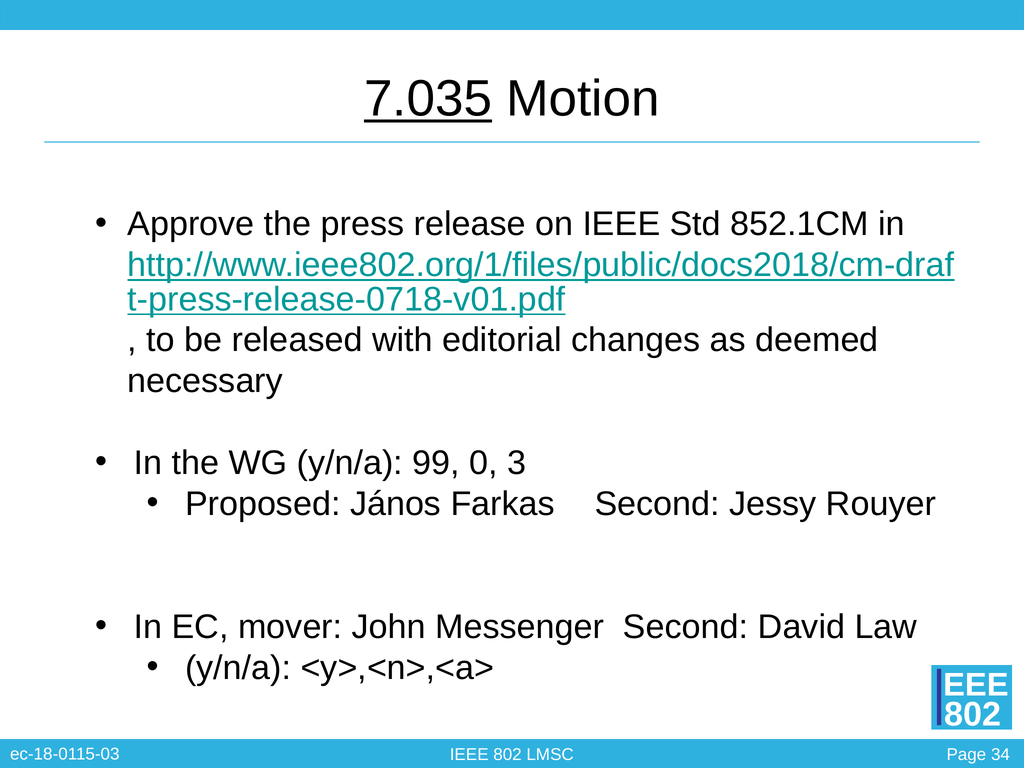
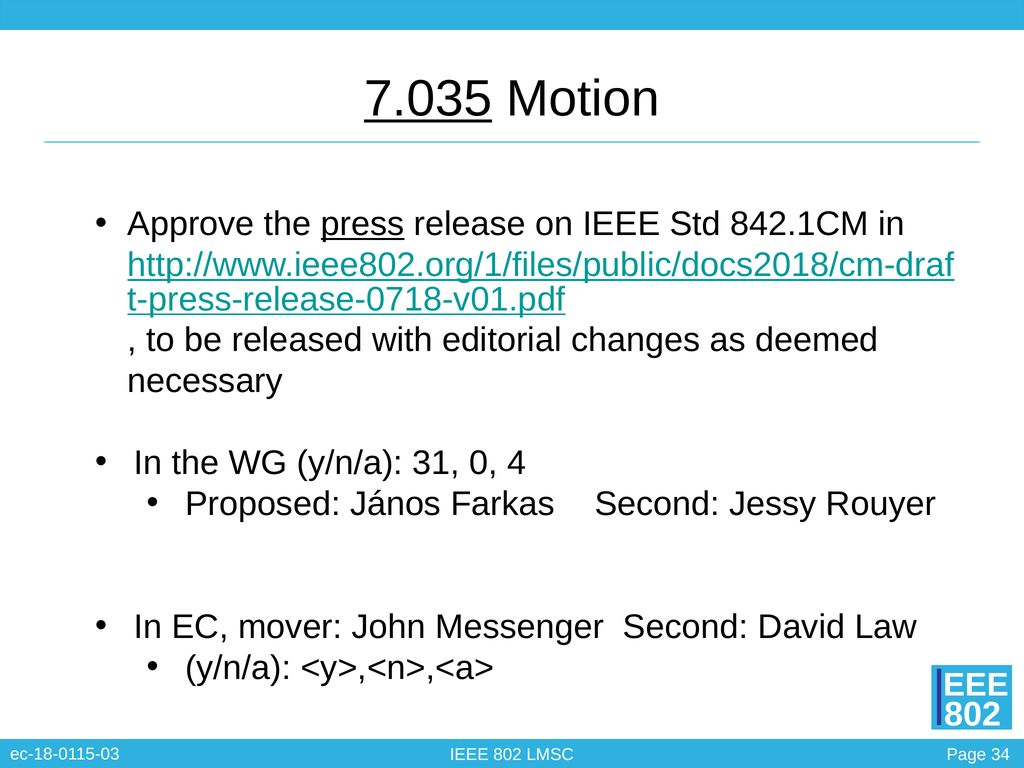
press underline: none -> present
852.1CM: 852.1CM -> 842.1CM
99: 99 -> 31
3: 3 -> 4
